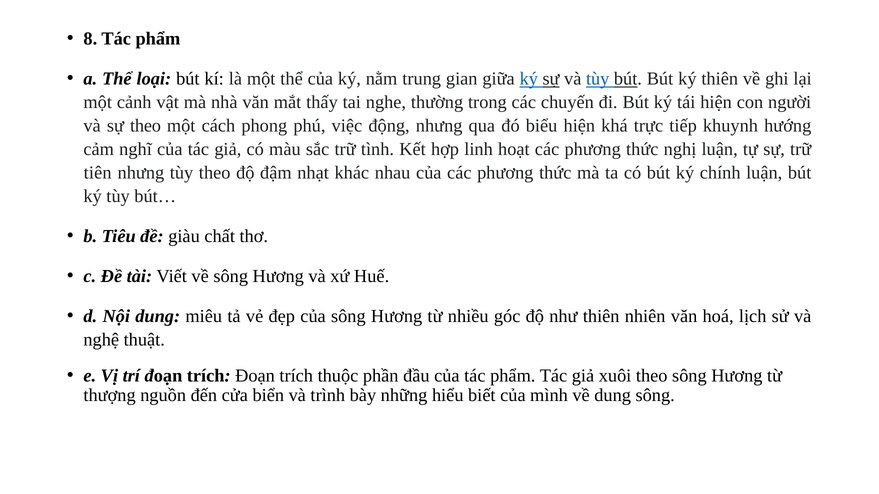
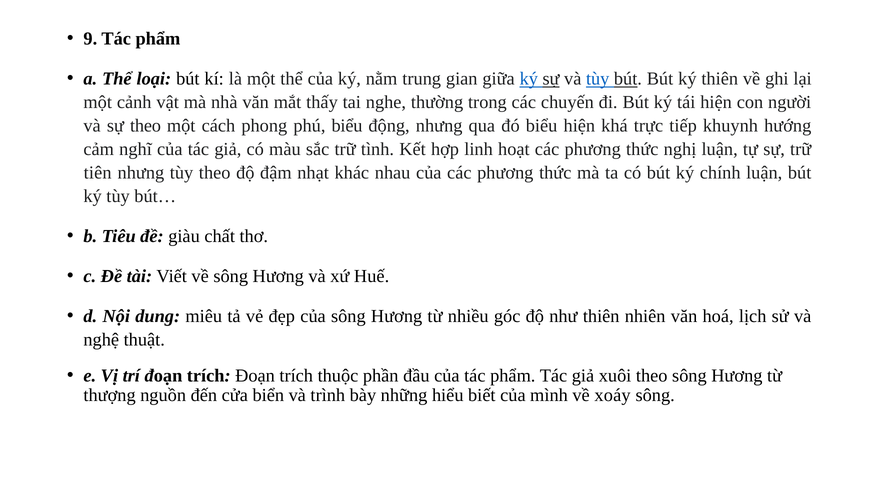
8: 8 -> 9
phú việc: việc -> biểu
về dung: dung -> xoáy
